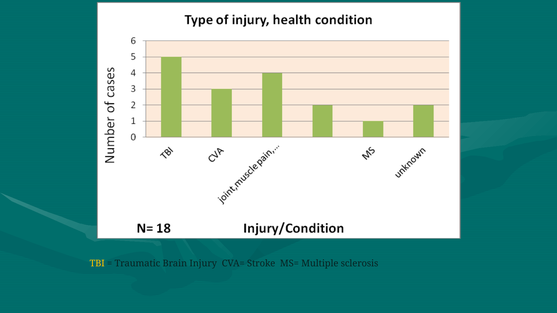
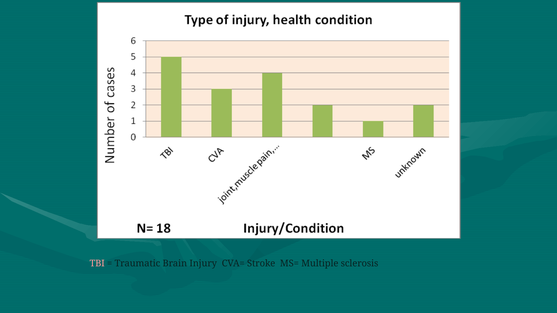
TBI colour: yellow -> pink
